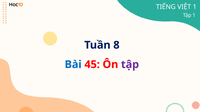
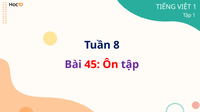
Bài colour: blue -> purple
